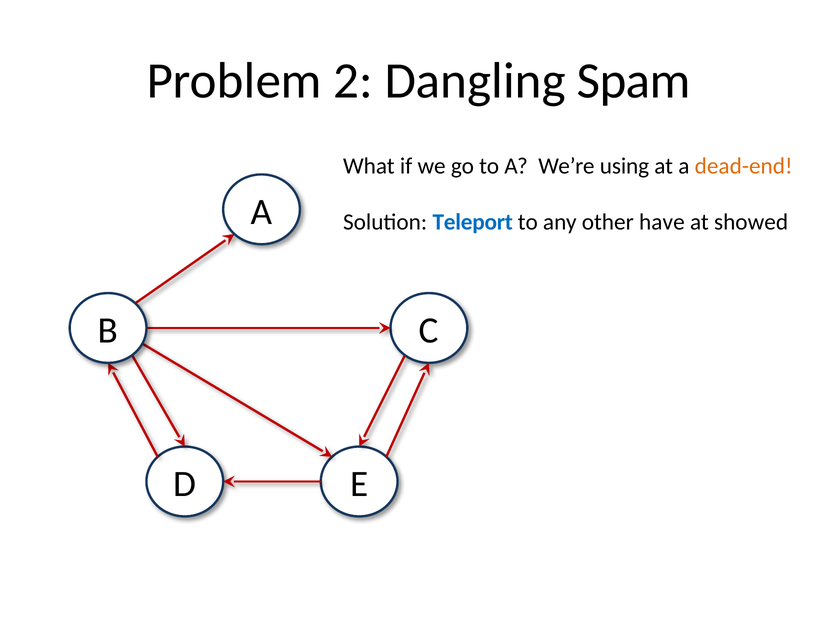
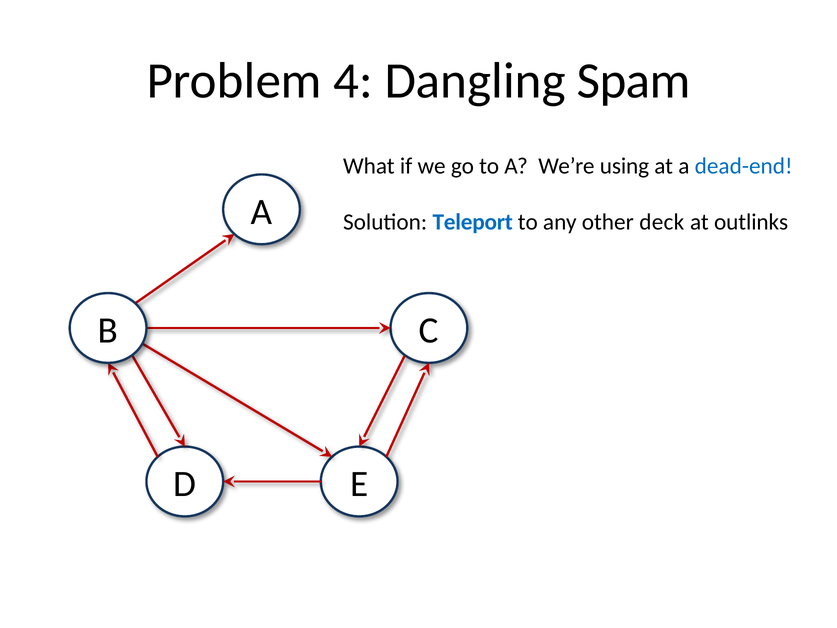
2: 2 -> 4
dead-end colour: orange -> blue
have: have -> deck
showed: showed -> outlinks
